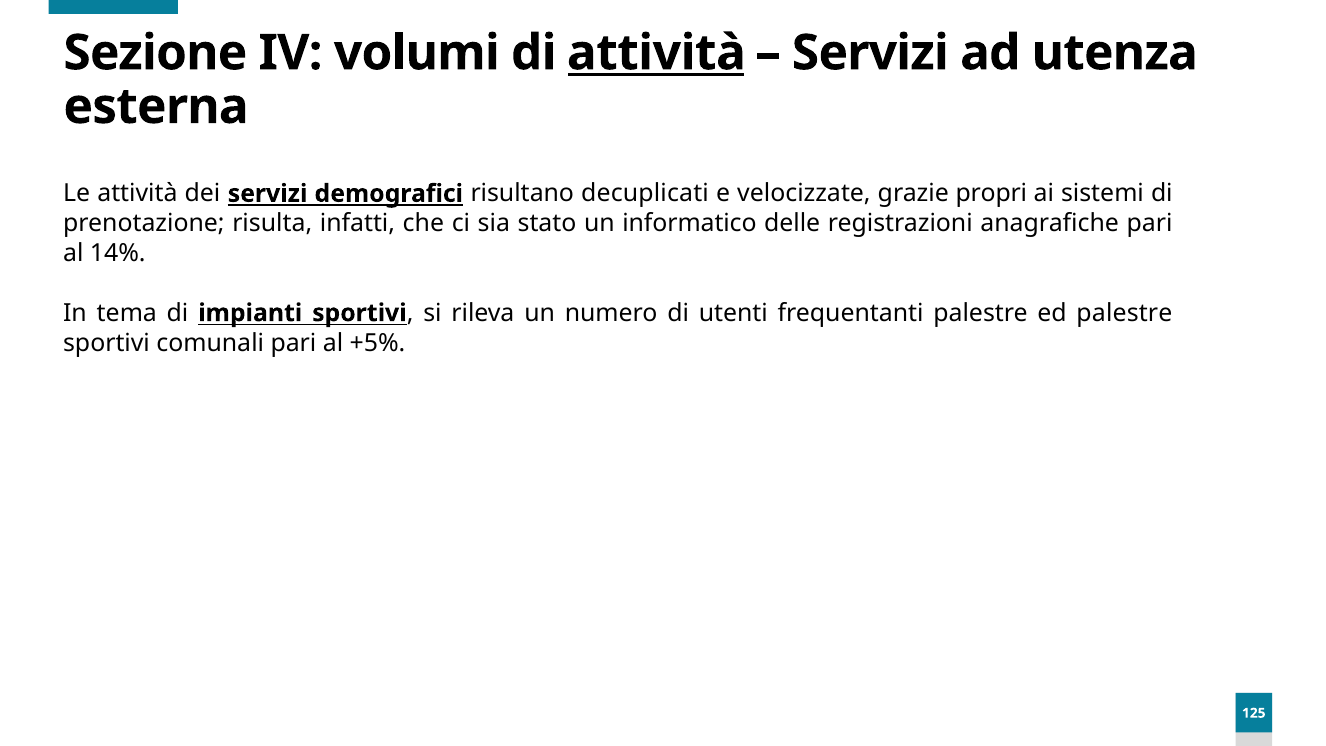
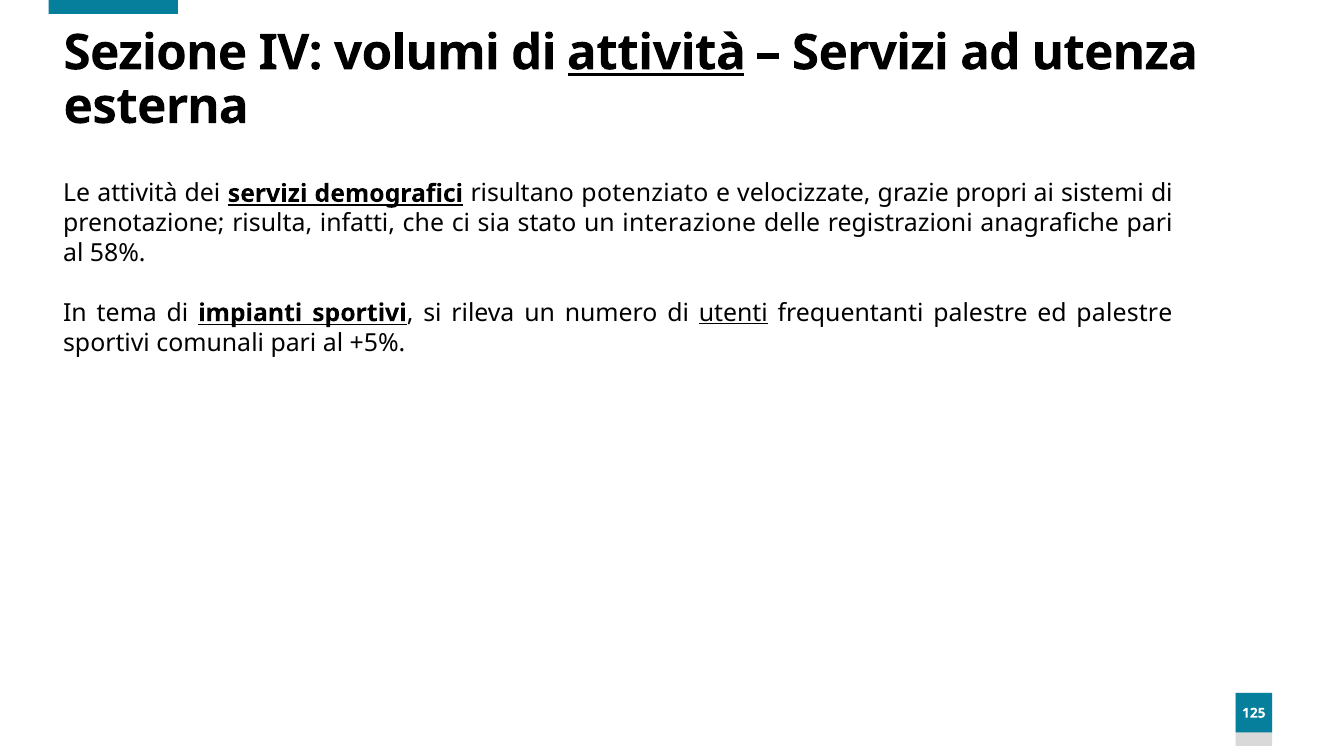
decuplicati: decuplicati -> potenziato
informatico: informatico -> interazione
14%: 14% -> 58%
utenti underline: none -> present
